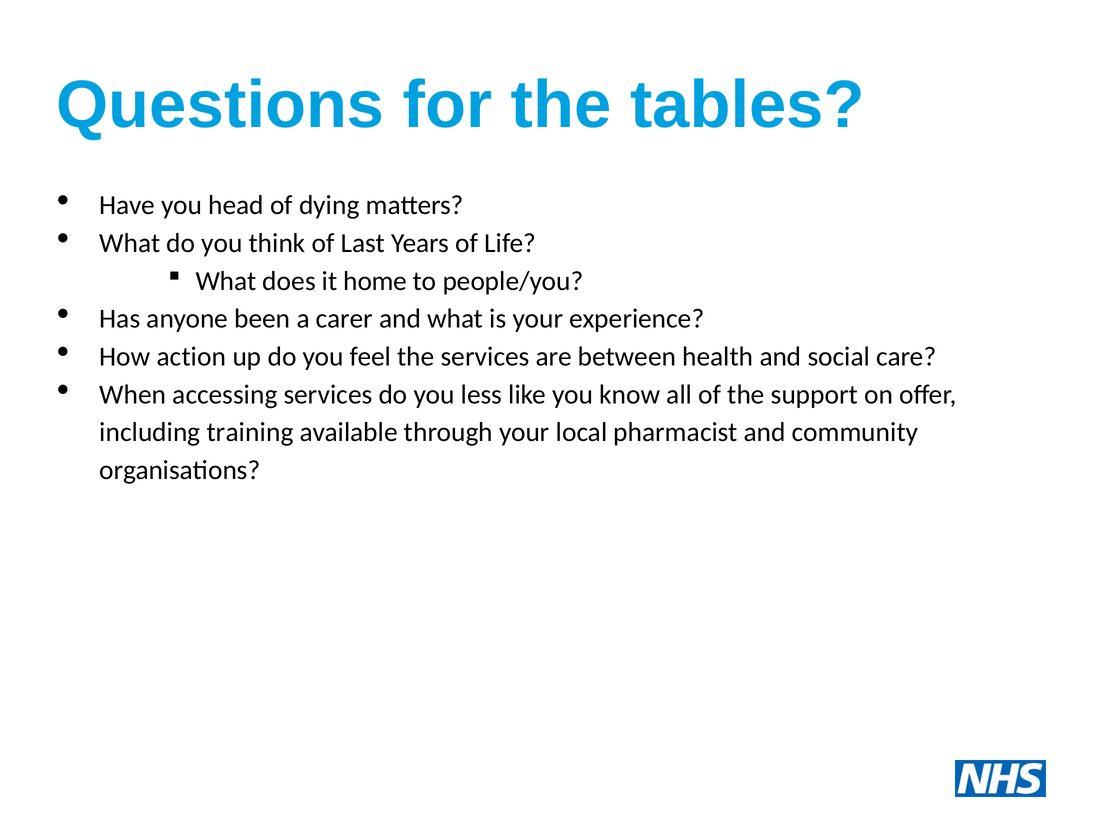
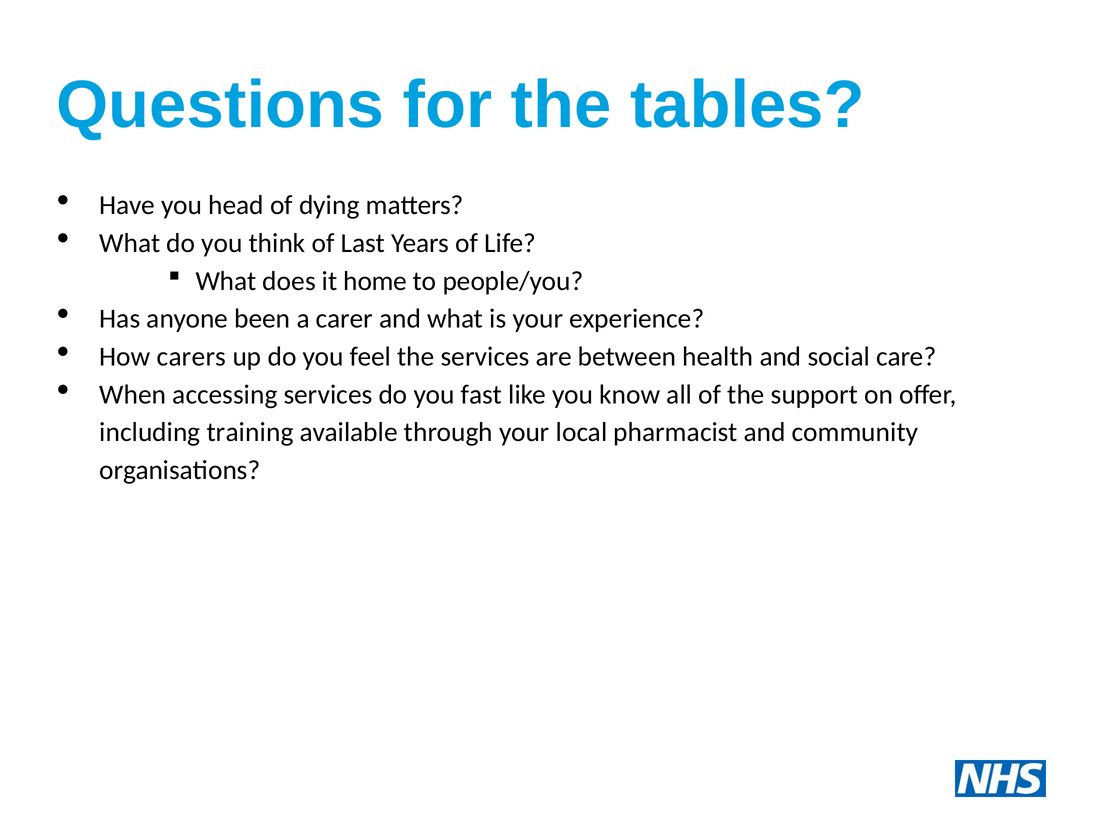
action: action -> carers
less: less -> fast
